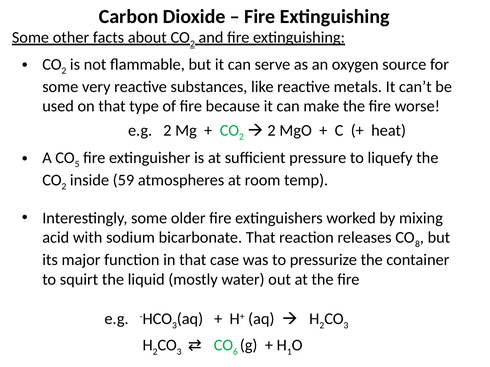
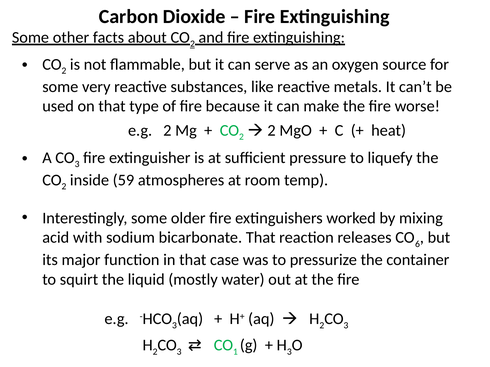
5 at (77, 164): 5 -> 3
8: 8 -> 6
6: 6 -> 1
1 at (289, 352): 1 -> 3
